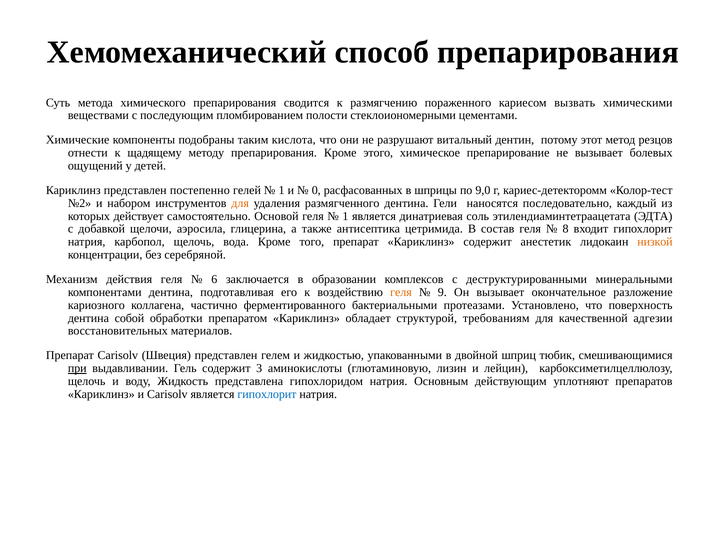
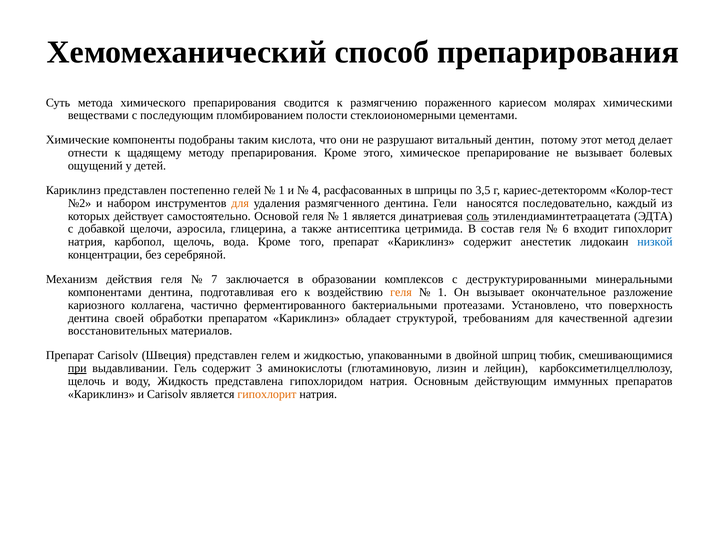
вызвать: вызвать -> молярах
резцов: резцов -> делает
0: 0 -> 4
9,0: 9,0 -> 3,5
соль underline: none -> present
8: 8 -> 6
низкой colour: orange -> blue
6: 6 -> 7
9 at (442, 292): 9 -> 1
собой: собой -> своей
уплотняют: уплотняют -> иммунных
гипохлорит at (267, 394) colour: blue -> orange
